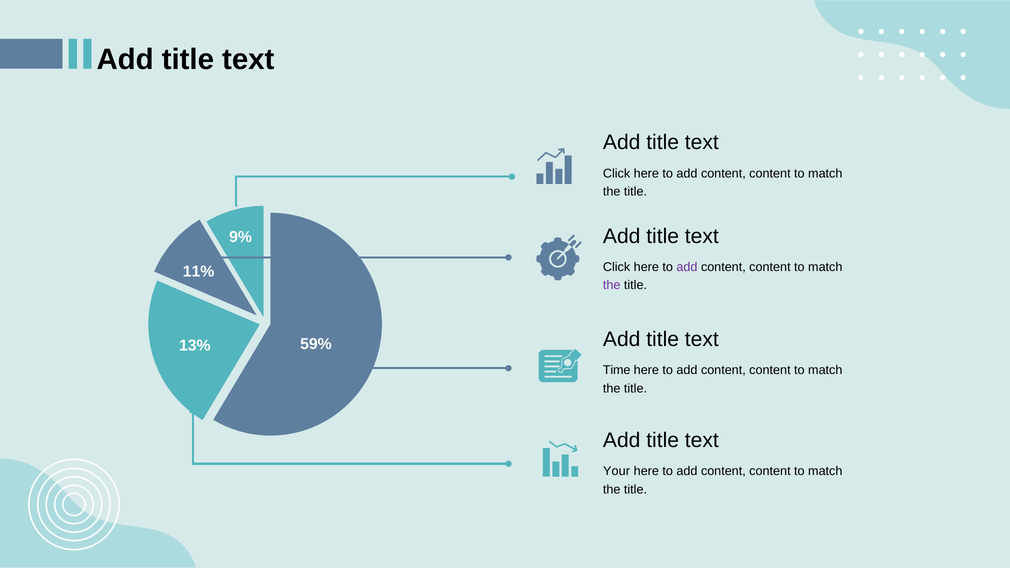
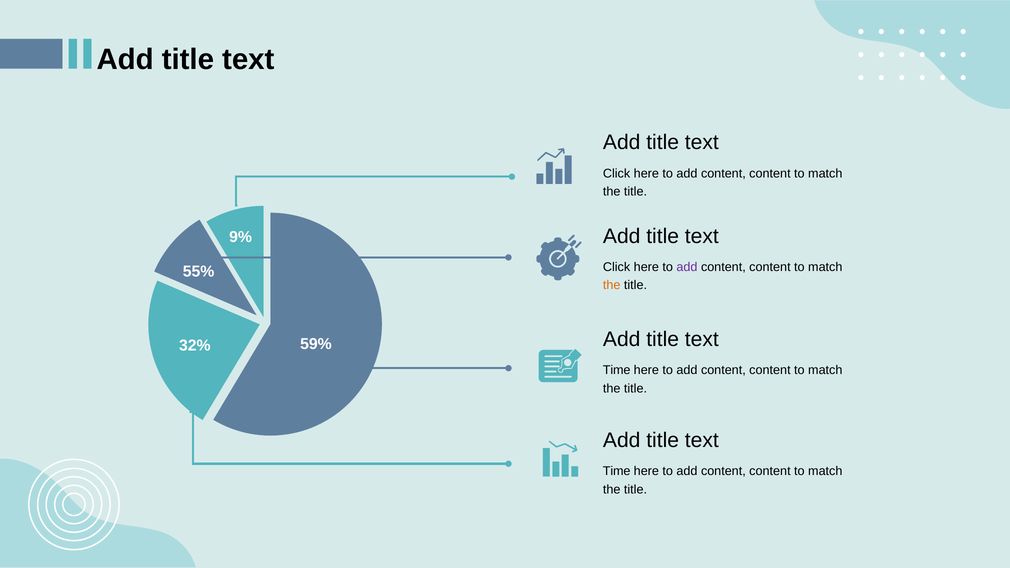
11%: 11% -> 55%
the at (612, 285) colour: purple -> orange
13%: 13% -> 32%
Your at (617, 471): Your -> Time
